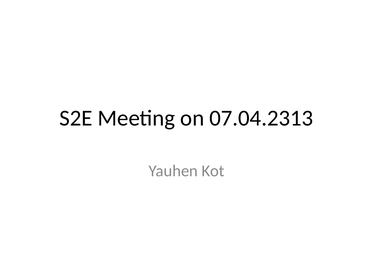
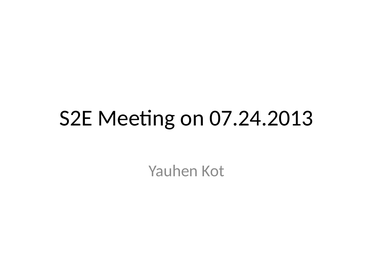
07.04.2313: 07.04.2313 -> 07.24.2013
